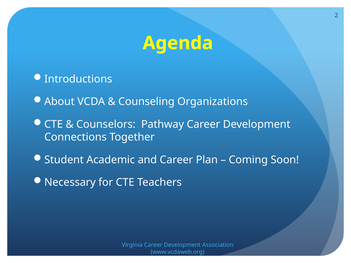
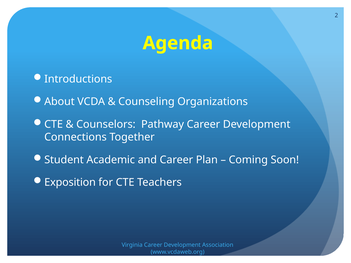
Necessary: Necessary -> Exposition
